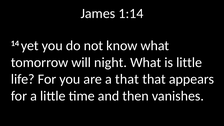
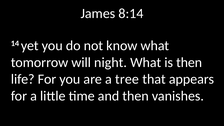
1:14: 1:14 -> 8:14
is little: little -> then
a that: that -> tree
